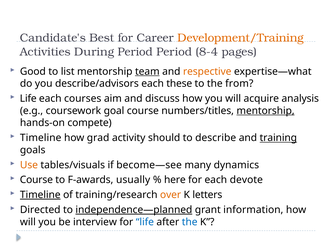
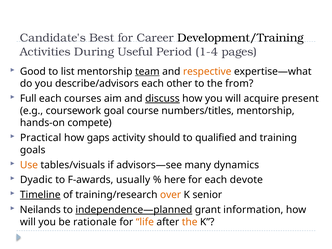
Development/Training colour: orange -> black
During Period: Period -> Useful
8-4: 8-4 -> 1-4
these: these -> other
Life at (28, 99): Life -> Full
discuss underline: none -> present
analysis: analysis -> present
mentorship at (266, 111) underline: present -> none
Timeline at (41, 138): Timeline -> Practical
grad: grad -> gaps
describe: describe -> qualified
training underline: present -> none
become—see: become—see -> advisors—see
Course at (36, 180): Course -> Dyadic
letters: letters -> senior
Directed: Directed -> Neilands
interview: interview -> rationale
life at (145, 222) colour: blue -> orange
the at (190, 222) colour: blue -> orange
